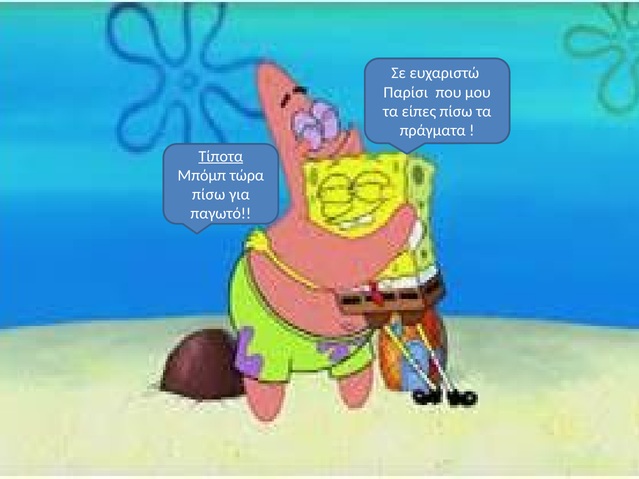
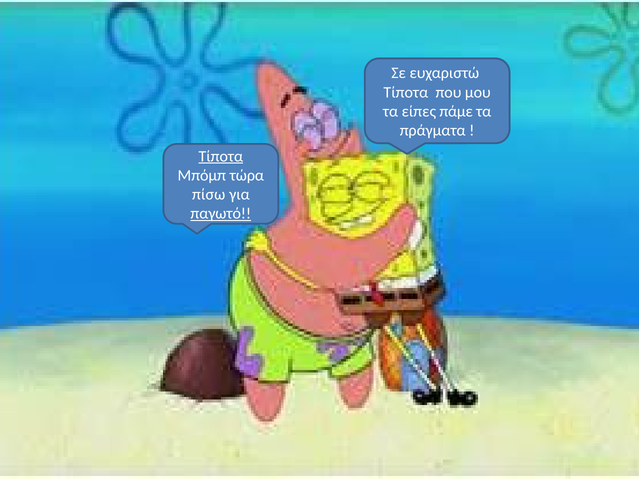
Παρίσι at (406, 92): Παρίσι -> Τίποτα
είπες πίσω: πίσω -> πάμε
παγωτό underline: none -> present
